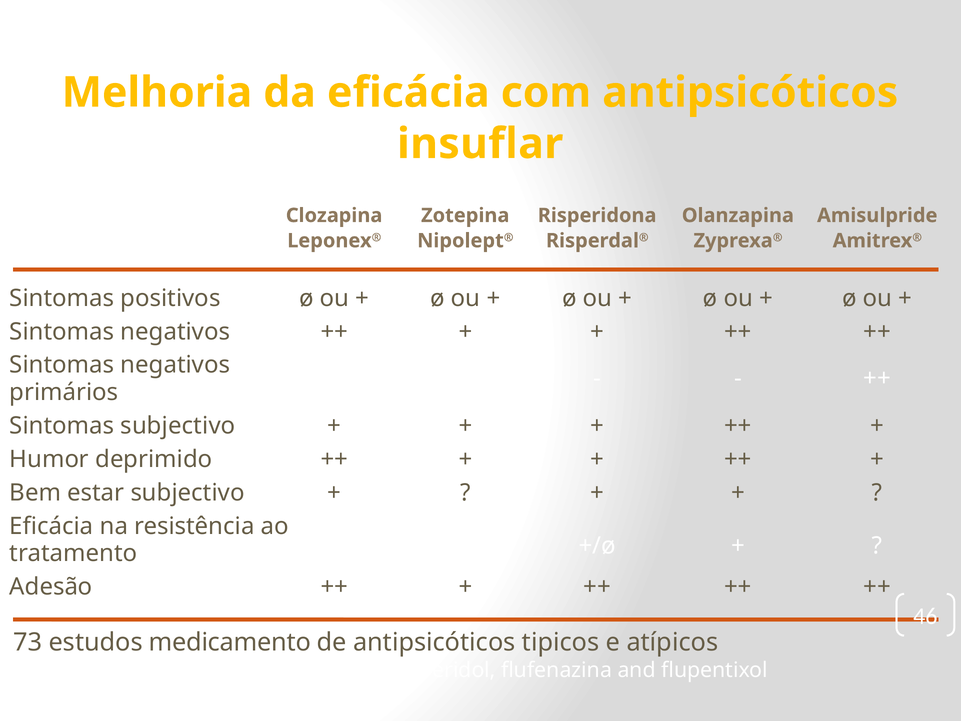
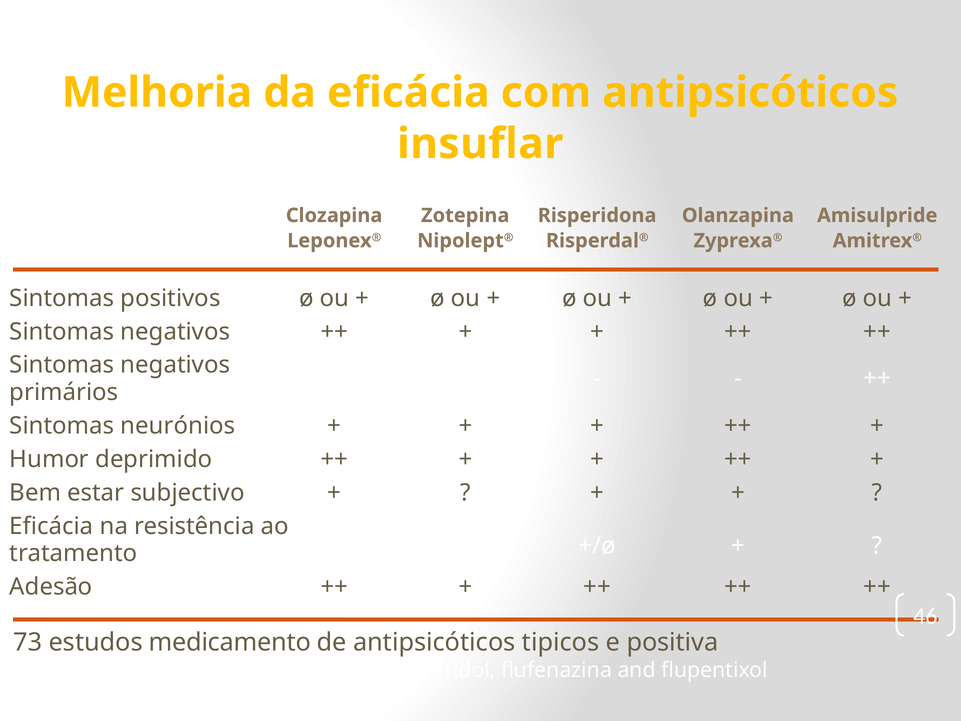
Sintomas subjectivo: subjectivo -> neurónios
atípicos: atípicos -> positiva
